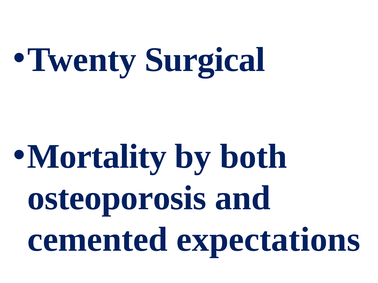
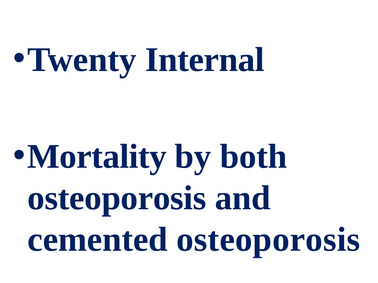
Surgical: Surgical -> Internal
cemented expectations: expectations -> osteoporosis
